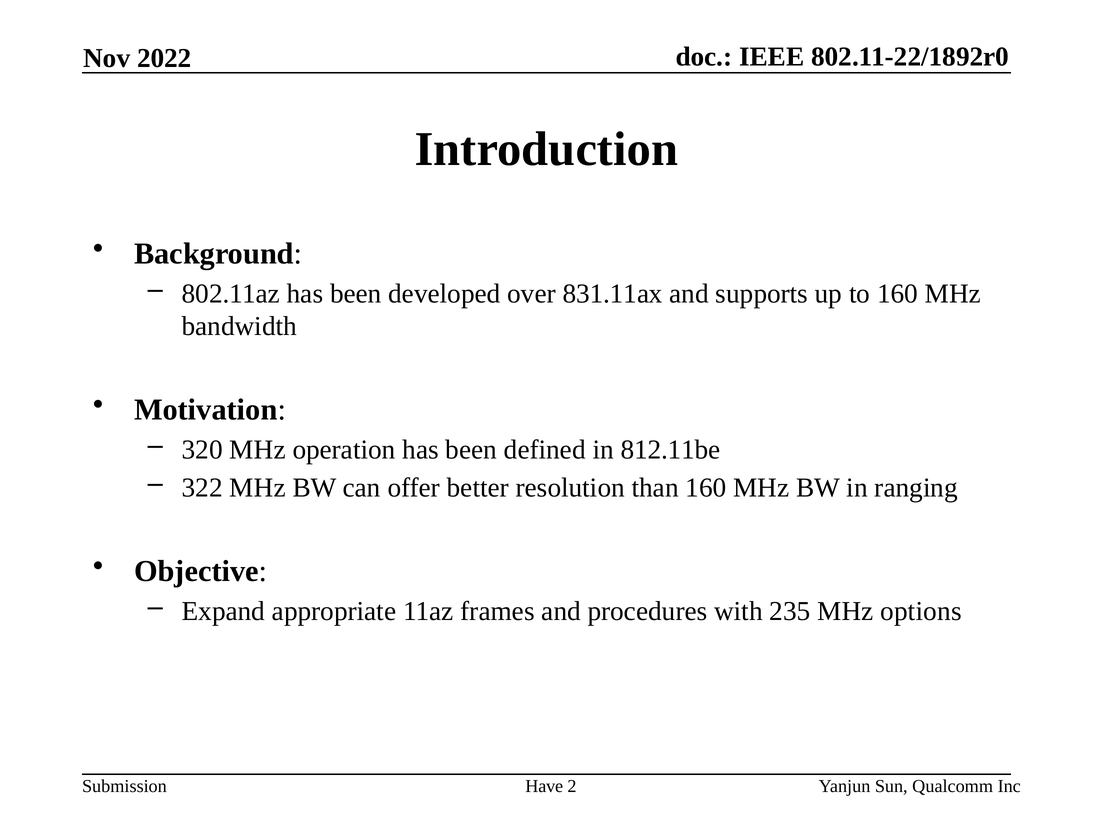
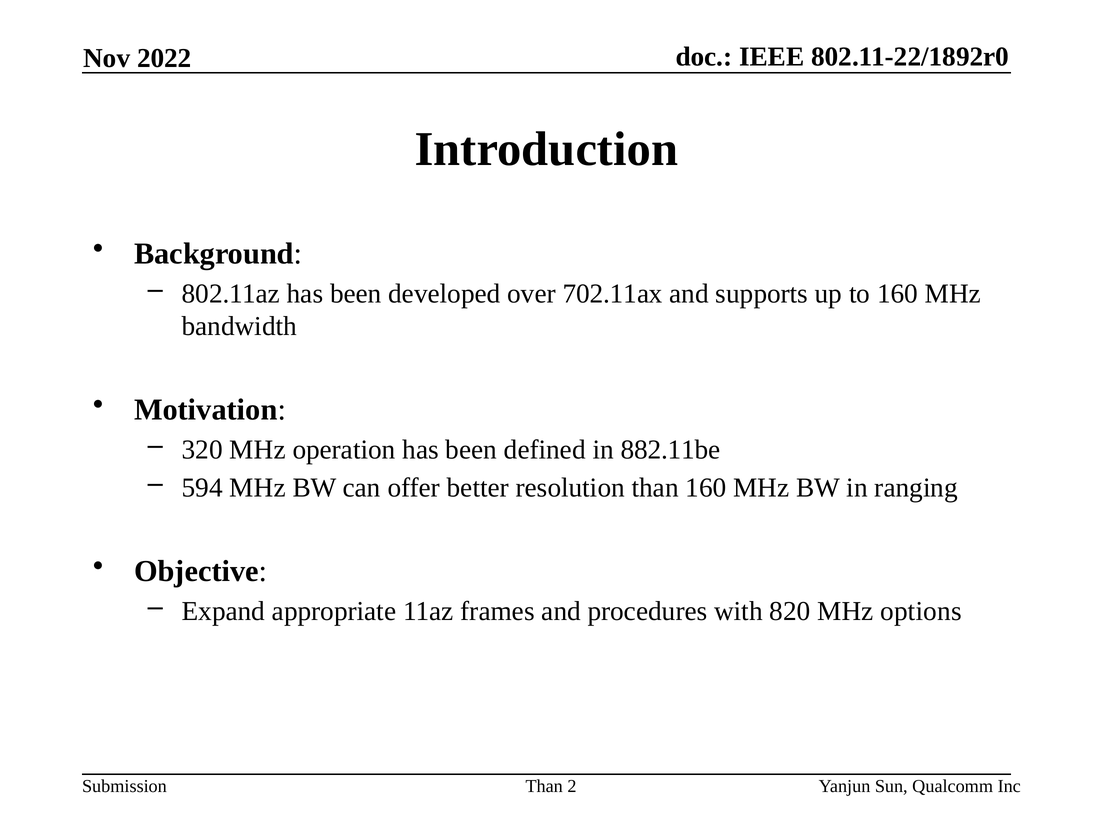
831.11ax: 831.11ax -> 702.11ax
812.11be: 812.11be -> 882.11be
322: 322 -> 594
235: 235 -> 820
Have at (544, 786): Have -> Than
